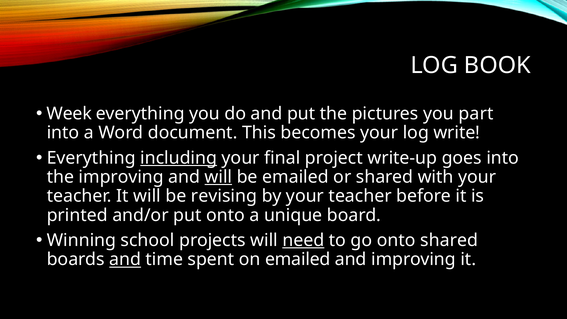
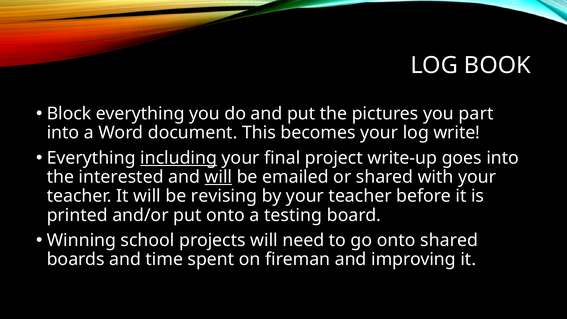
Week: Week -> Block
the improving: improving -> interested
unique: unique -> testing
need underline: present -> none
and at (125, 259) underline: present -> none
on emailed: emailed -> fireman
